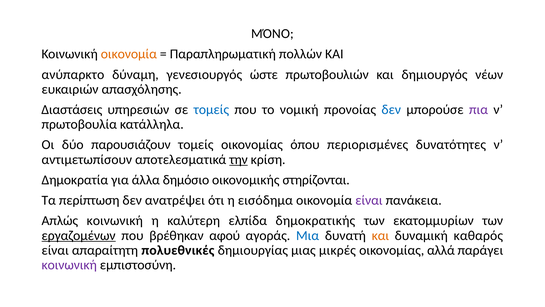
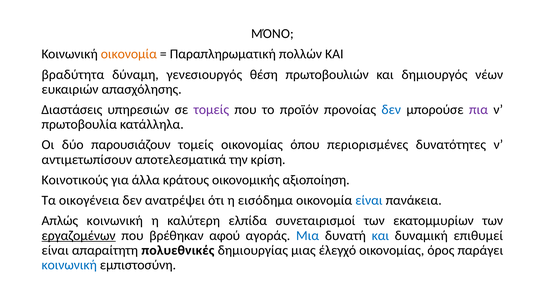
ανύπαρκτο: ανύπαρκτο -> βραδύτητα
ώστε: ώστε -> θέση
τομείς at (211, 110) colour: blue -> purple
νομική: νομική -> προϊόν
την underline: present -> none
Δημοκρατία: Δημοκρατία -> Κοινοτικούς
δημόσιο: δημόσιο -> κράτους
στηρίζονται: στηρίζονται -> αξιοποίηση
περίπτωση: περίπτωση -> οικογένεια
είναι at (369, 200) colour: purple -> blue
δημοκρατικής: δημοκρατικής -> συνεταιρισμοί
και at (380, 235) colour: orange -> blue
καθαρός: καθαρός -> επιθυμεί
μικρές: μικρές -> έλεγχό
αλλά: αλλά -> όρος
κοινωνική at (69, 265) colour: purple -> blue
